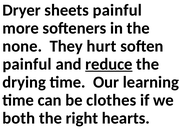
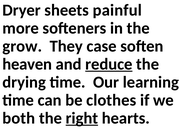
none: none -> grow
hurt: hurt -> case
painful at (27, 64): painful -> heaven
right underline: none -> present
